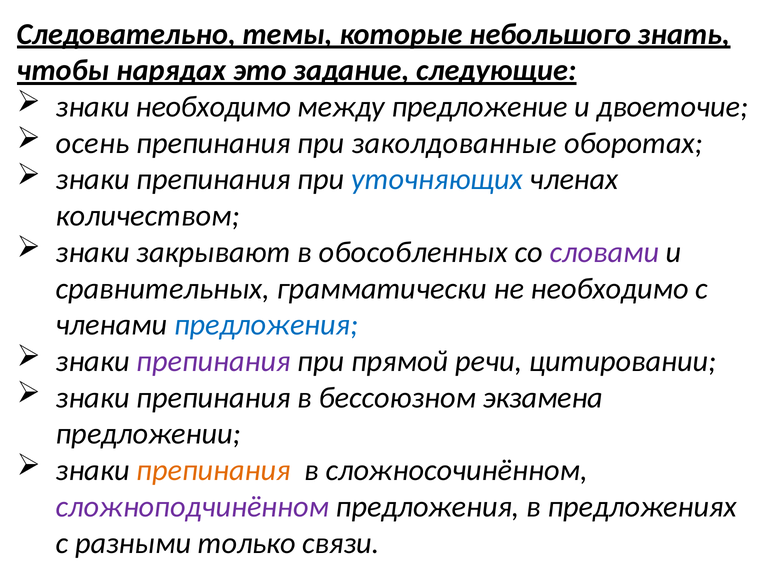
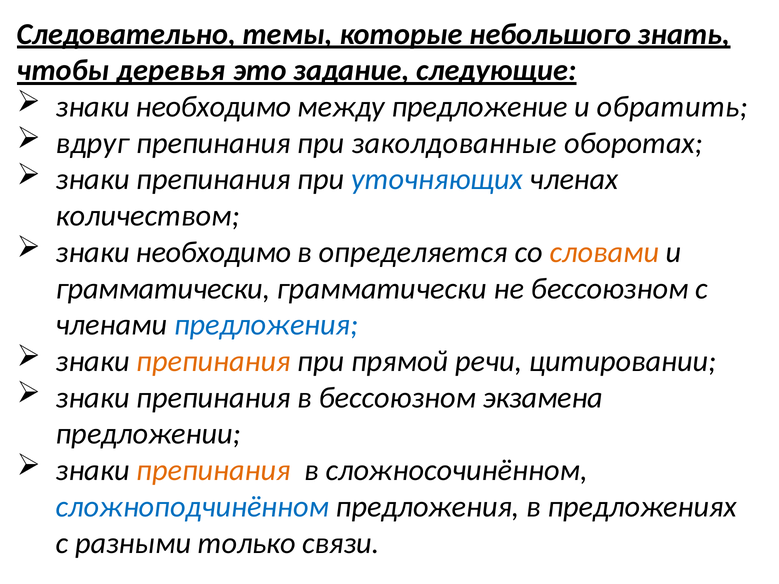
нарядах: нарядах -> деревья
двоеточие: двоеточие -> обратить
осень: осень -> вдруг
закрывают at (214, 252): закрывают -> необходимо
обособленных: обособленных -> определяется
словами colour: purple -> orange
сравнительных at (163, 289): сравнительных -> грамматически
не необходимо: необходимо -> бессоюзном
препинания at (214, 361) colour: purple -> orange
сложноподчинённом colour: purple -> blue
